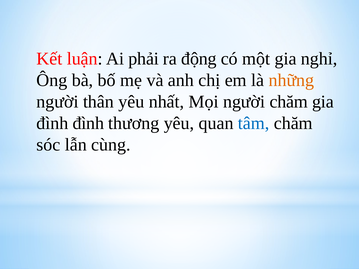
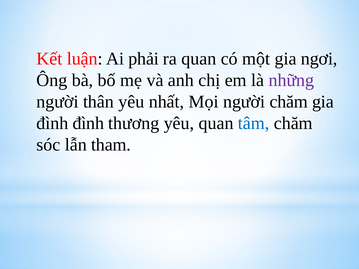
ra động: động -> quan
nghỉ: nghỉ -> ngơi
những colour: orange -> purple
cùng: cùng -> tham
